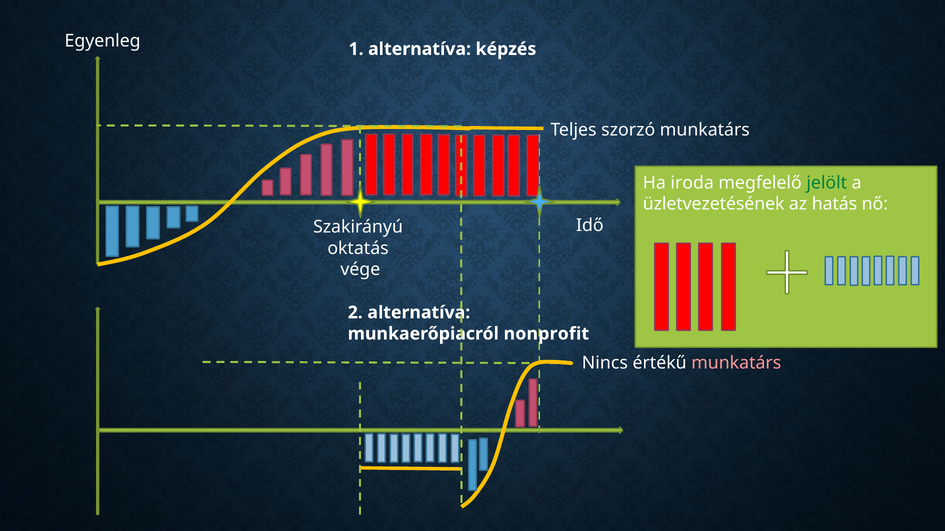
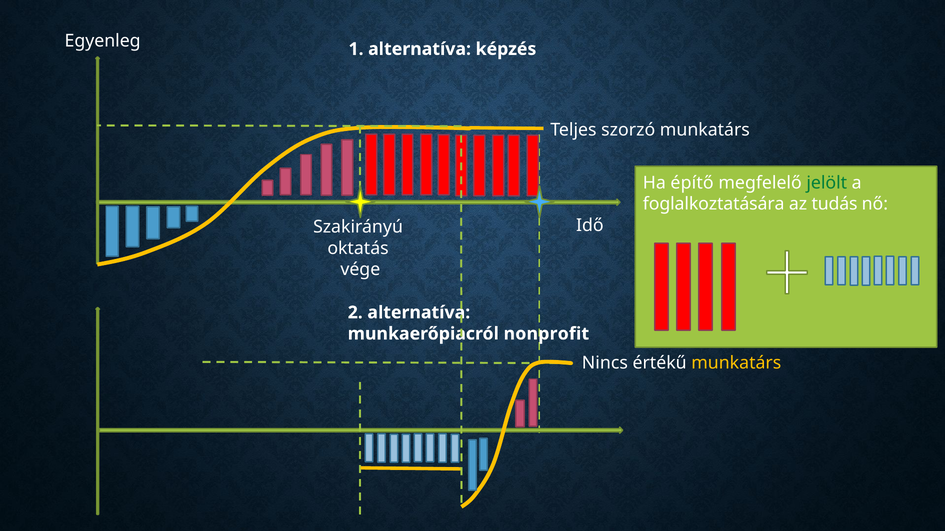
iroda: iroda -> építő
üzletvezetésének: üzletvezetésének -> foglalkoztatására
hatás: hatás -> tudás
munkatárs at (736, 363) colour: pink -> yellow
